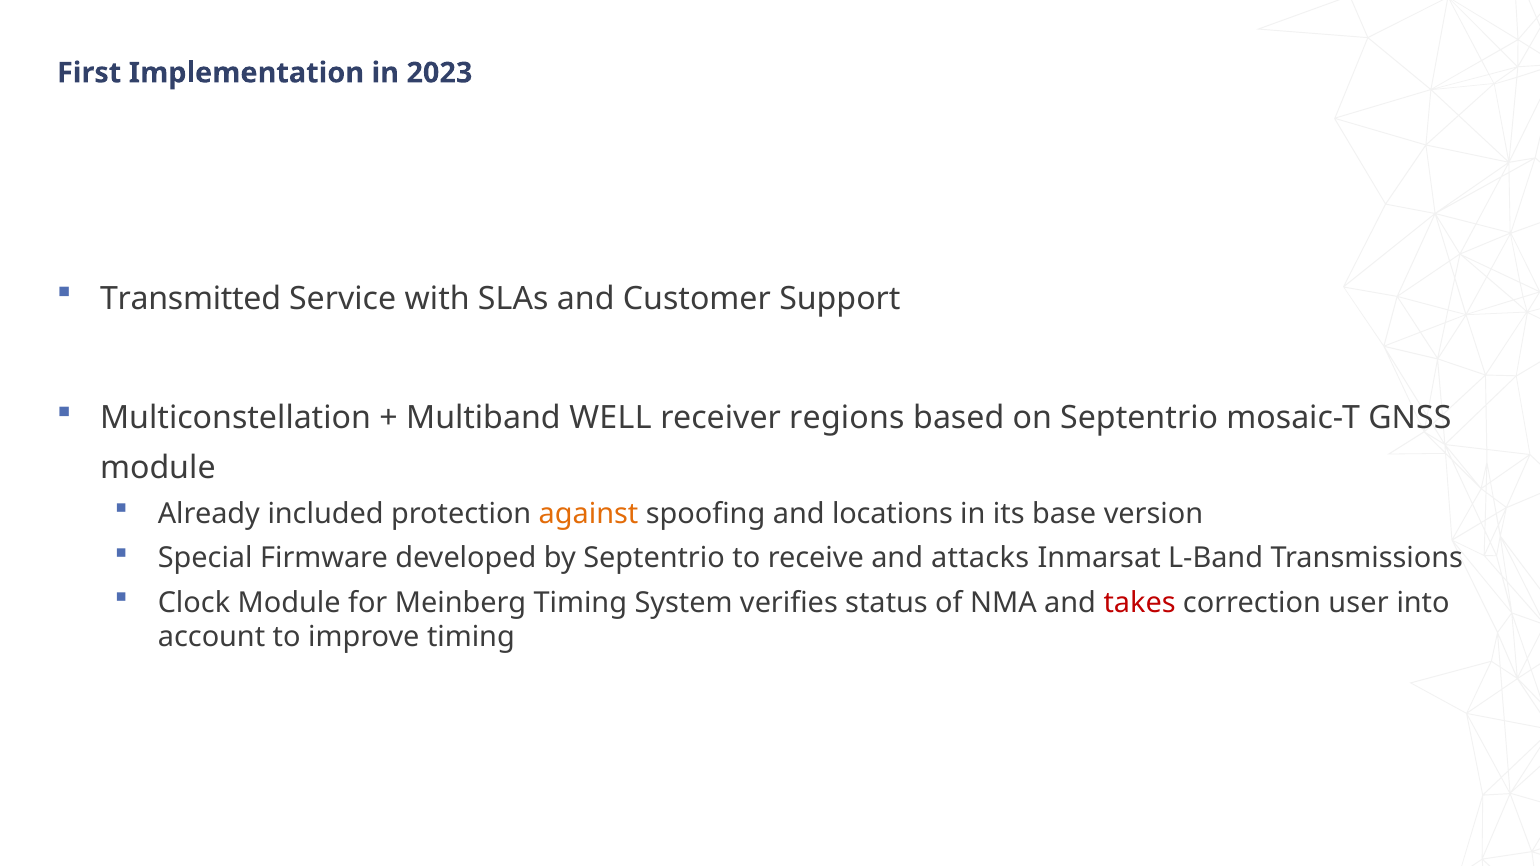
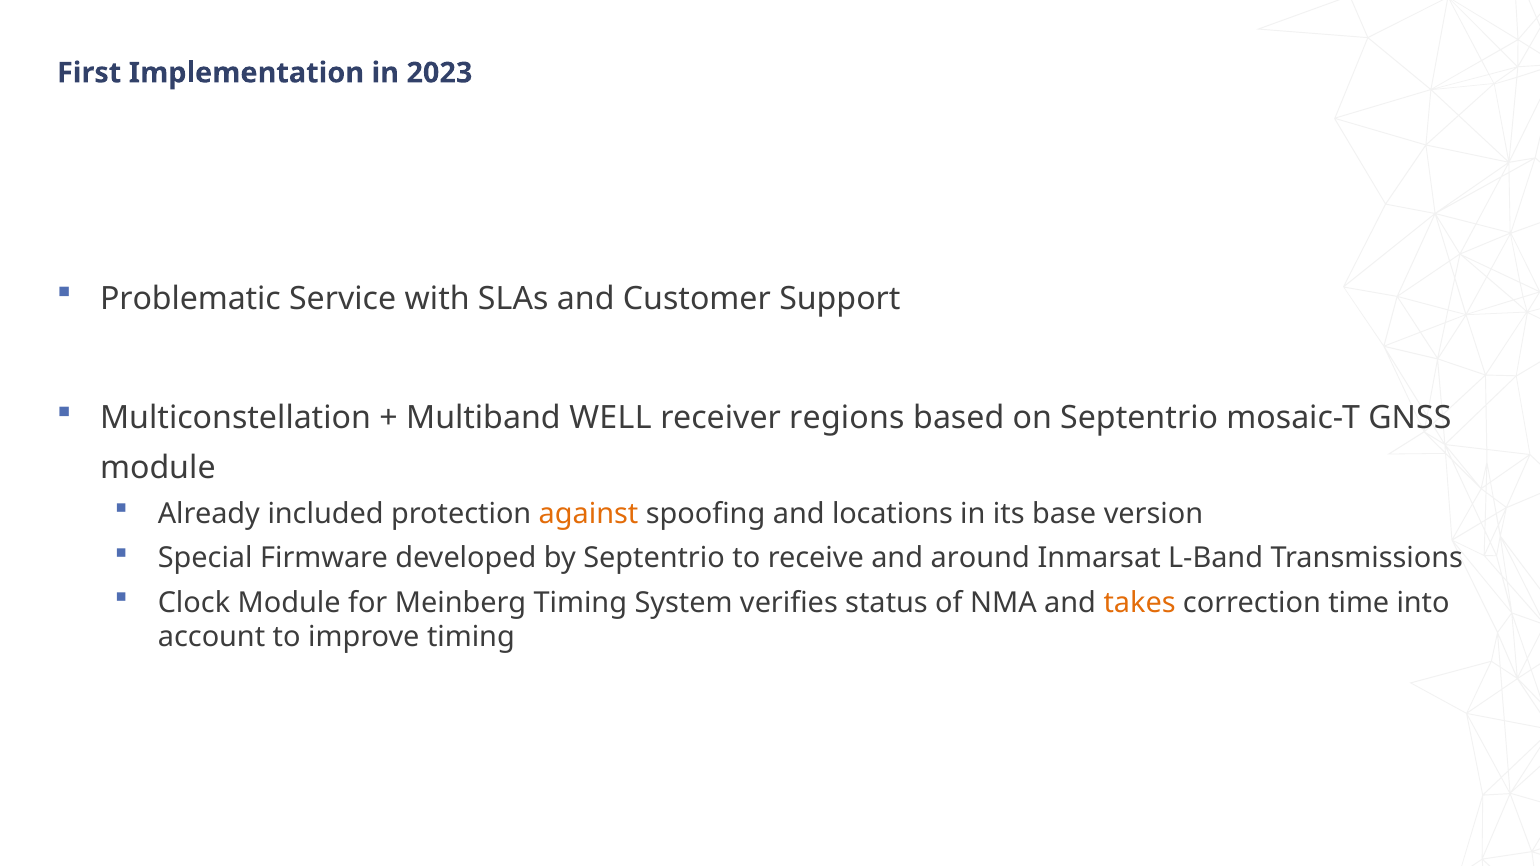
Transmitted: Transmitted -> Problematic
attacks: attacks -> around
takes colour: red -> orange
user: user -> time
